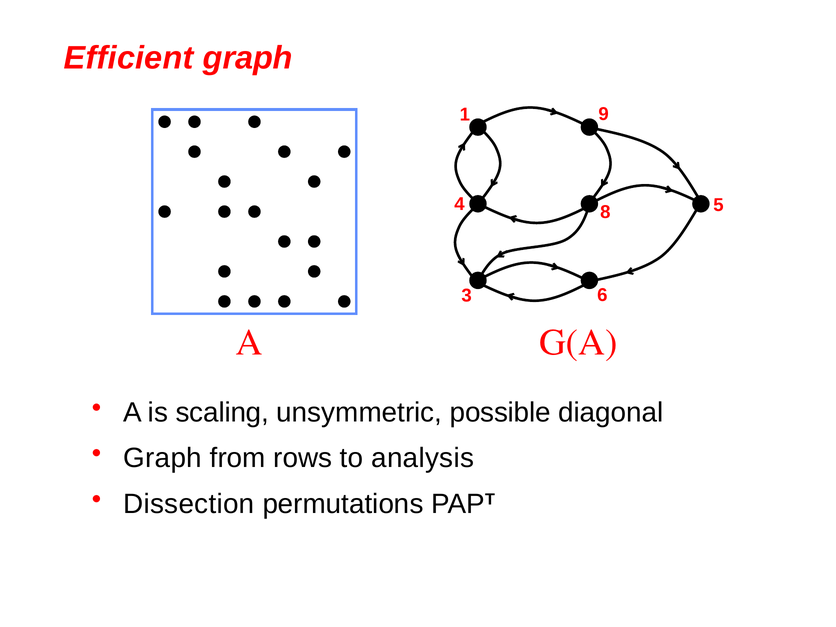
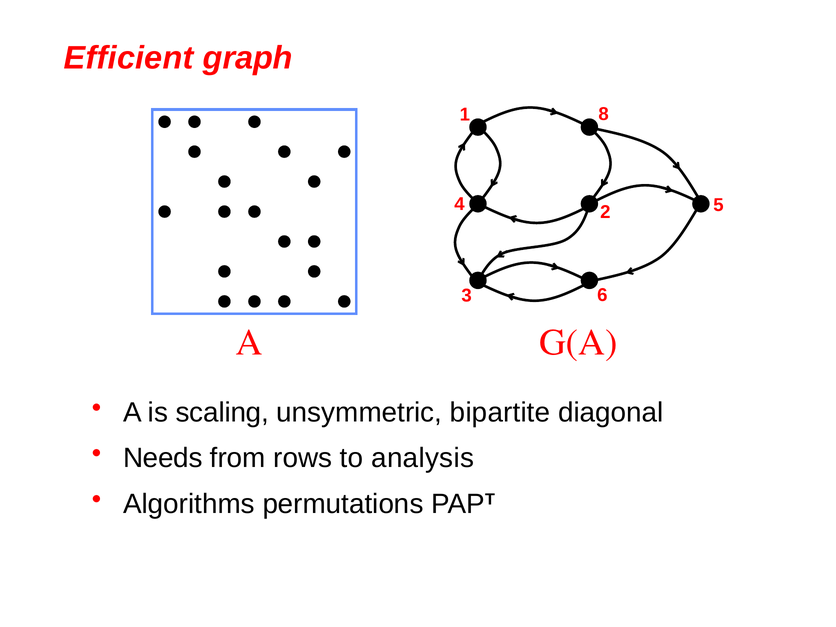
9: 9 -> 8
8: 8 -> 2
possible: possible -> bipartite
Graph at (163, 458): Graph -> Needs
Dissection: Dissection -> Algorithms
